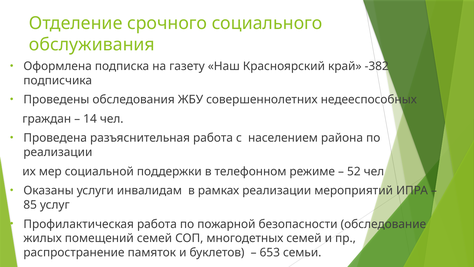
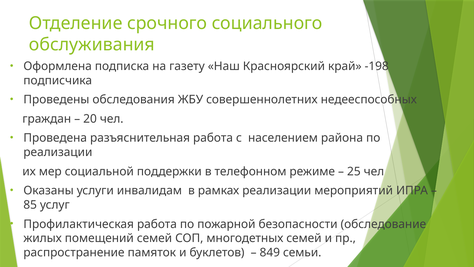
-382: -382 -> -198
14: 14 -> 20
52: 52 -> 25
653: 653 -> 849
